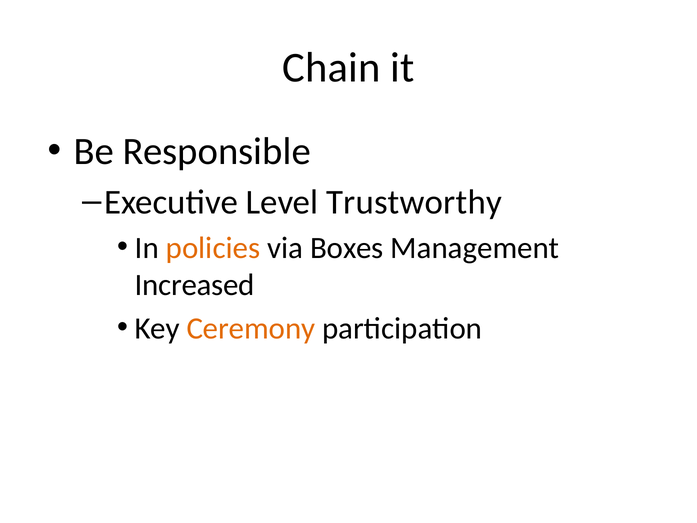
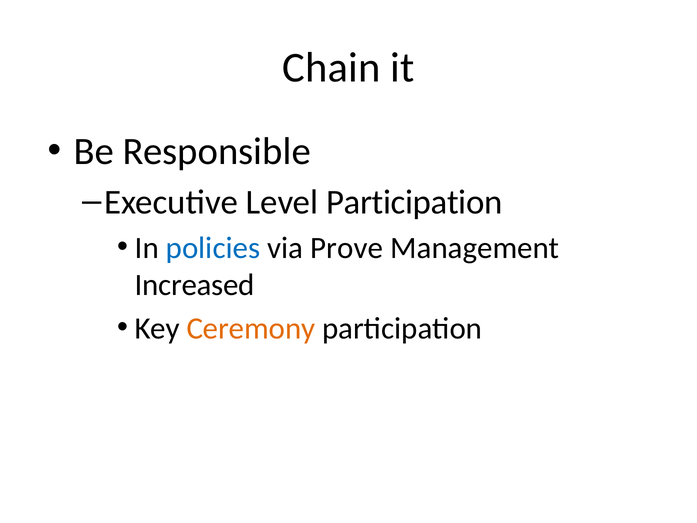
Level Trustworthy: Trustworthy -> Participation
policies colour: orange -> blue
Boxes: Boxes -> Prove
